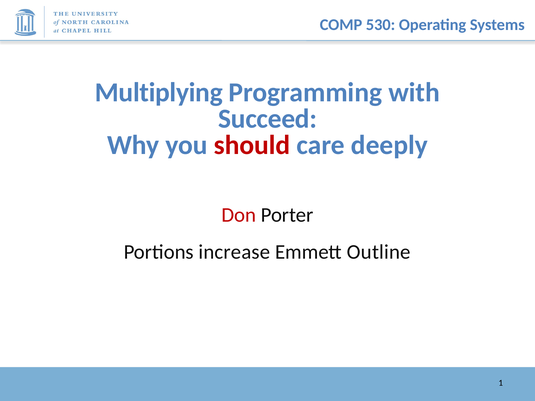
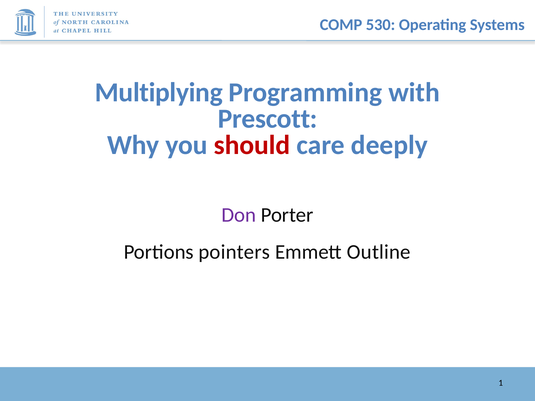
Succeed: Succeed -> Prescott
Don colour: red -> purple
increase: increase -> pointers
